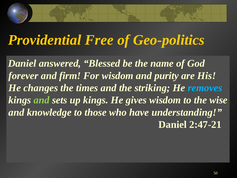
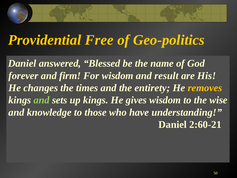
purity: purity -> result
striking: striking -> entirety
removes colour: light blue -> yellow
2:47-21: 2:47-21 -> 2:60-21
